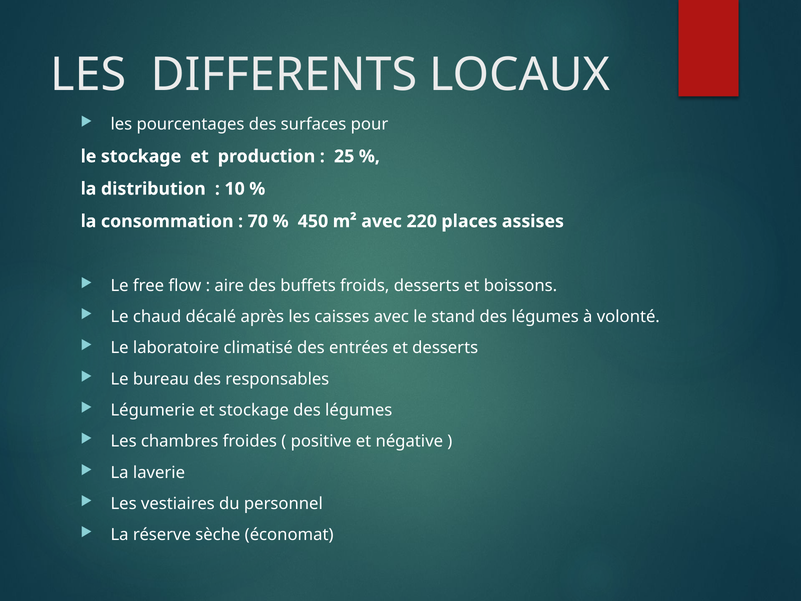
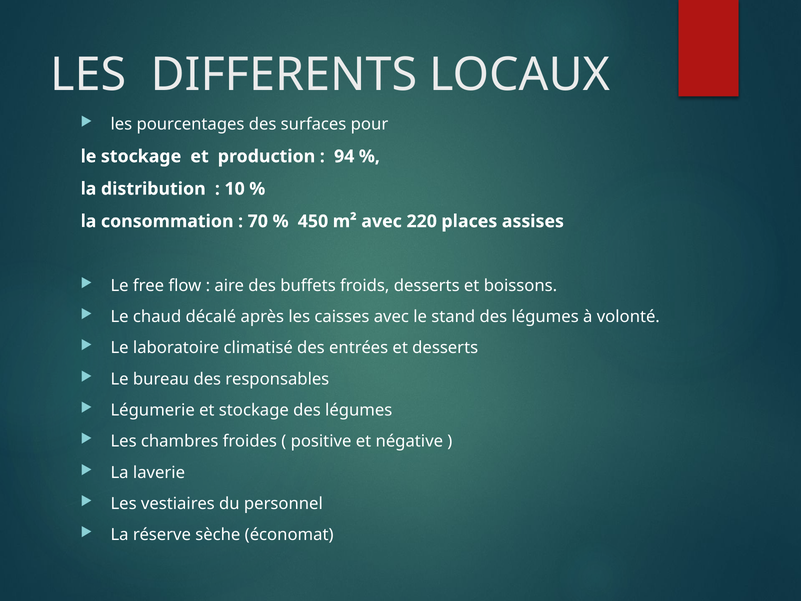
25: 25 -> 94
